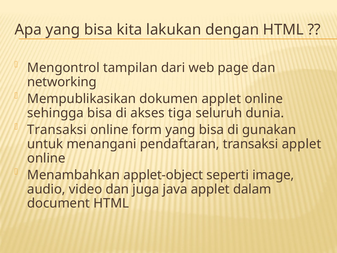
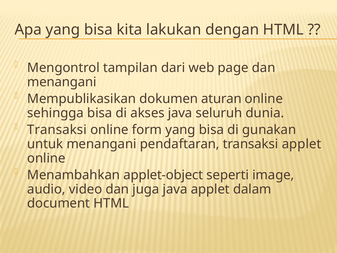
networking at (62, 82): networking -> menangani
dokumen applet: applet -> aturan
akses tiga: tiga -> java
